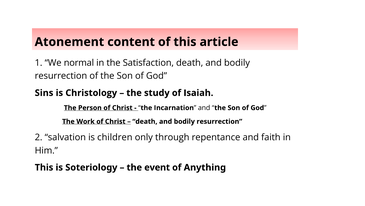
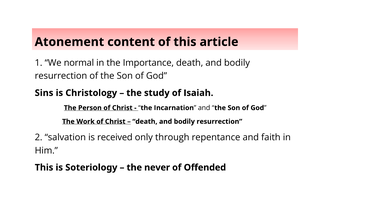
Satisfaction: Satisfaction -> Importance
children: children -> received
event: event -> never
Anything: Anything -> Offended
